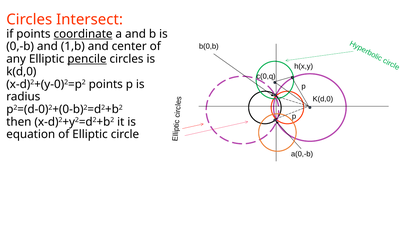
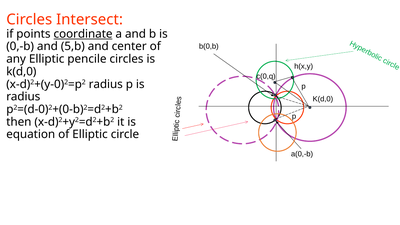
1,b: 1,b -> 5,b
pencile underline: present -> none
x-d)2+(y-0)2=p2 points: points -> radius
